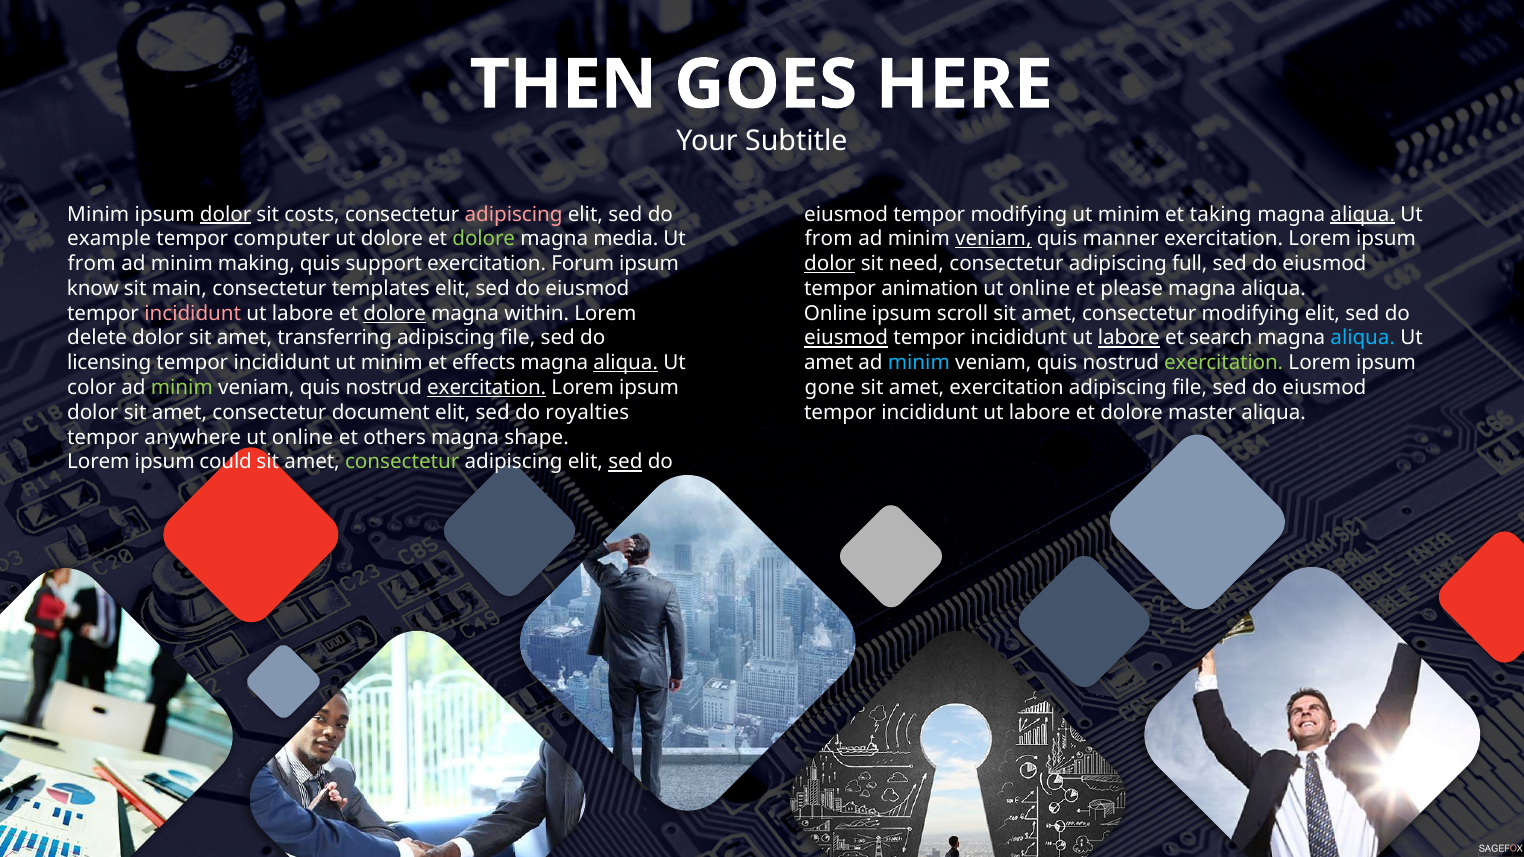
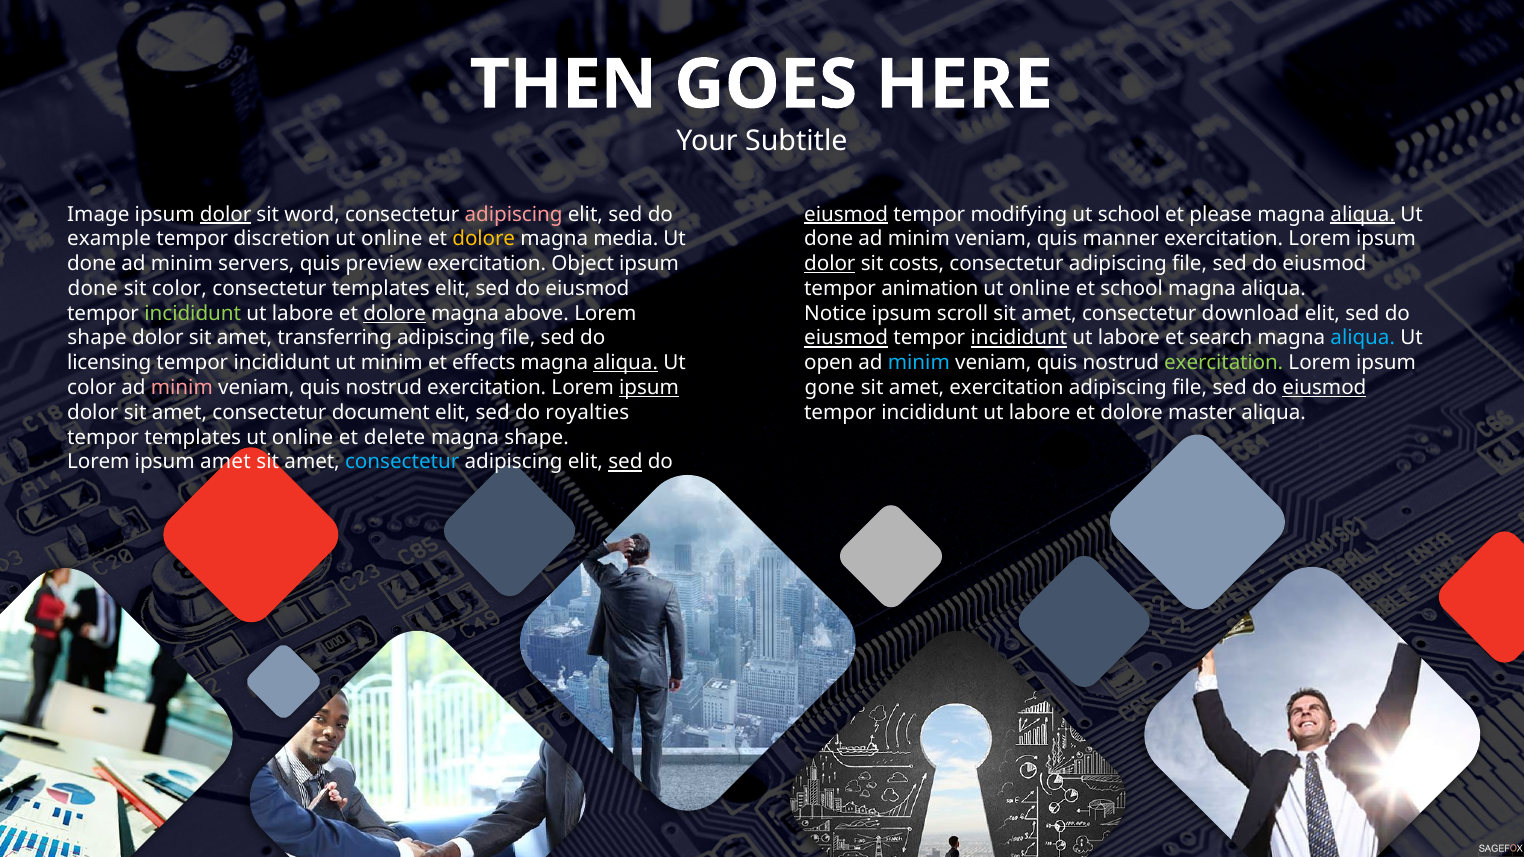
Minim at (98, 214): Minim -> Image
costs: costs -> word
eiusmod at (846, 214) underline: none -> present
minim at (1129, 214): minim -> school
taking: taking -> please
computer: computer -> discretion
dolore at (392, 239): dolore -> online
dolore at (484, 239) colour: light green -> yellow
from at (829, 239): from -> done
veniam at (993, 239) underline: present -> none
from at (92, 264): from -> done
making: making -> servers
support: support -> preview
Forum: Forum -> Object
need: need -> costs
consectetur adipiscing full: full -> file
know at (93, 289): know -> done
sit main: main -> color
et please: please -> school
incididunt at (193, 313) colour: pink -> light green
within: within -> above
Online at (835, 313): Online -> Notice
consectetur modifying: modifying -> download
delete at (97, 338): delete -> shape
incididunt at (1019, 338) underline: none -> present
labore at (1129, 338) underline: present -> none
amet at (829, 363): amet -> open
minim at (182, 388) colour: light green -> pink
exercitation at (487, 388) underline: present -> none
ipsum at (649, 388) underline: none -> present
eiusmod at (1324, 388) underline: none -> present
tempor anywhere: anywhere -> templates
others: others -> delete
ipsum could: could -> amet
consectetur at (402, 462) colour: light green -> light blue
